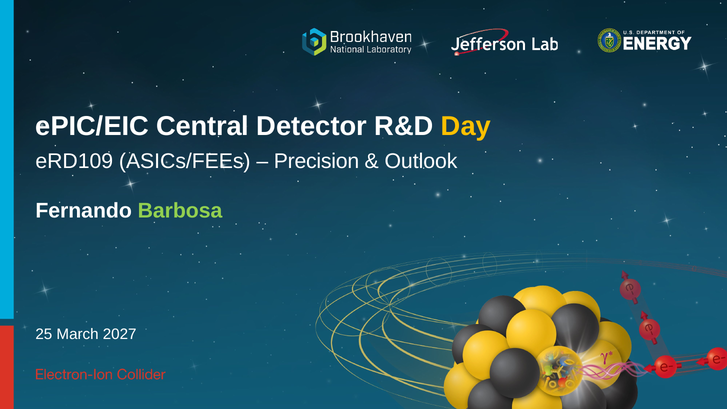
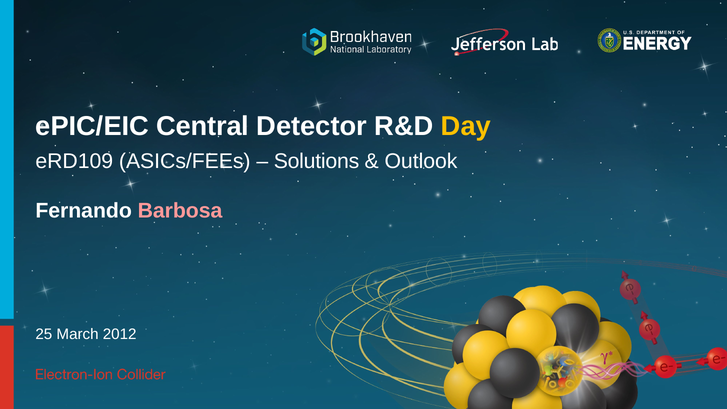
Precision: Precision -> Solutions
Barbosa colour: light green -> pink
2027: 2027 -> 2012
